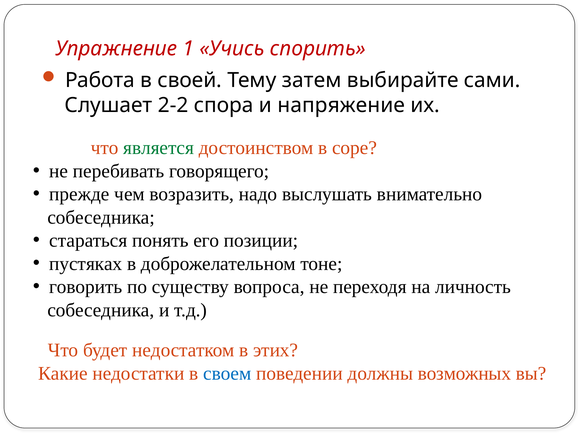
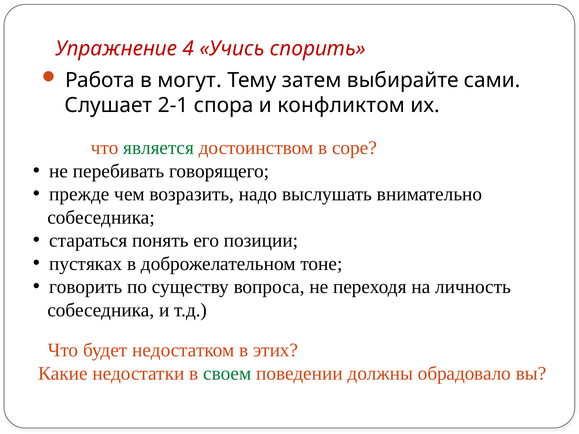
1: 1 -> 4
своей: своей -> могут
2-2: 2-2 -> 2-1
напряжение: напряжение -> конфликтом
своем colour: blue -> green
возможных: возможных -> обрадовало
